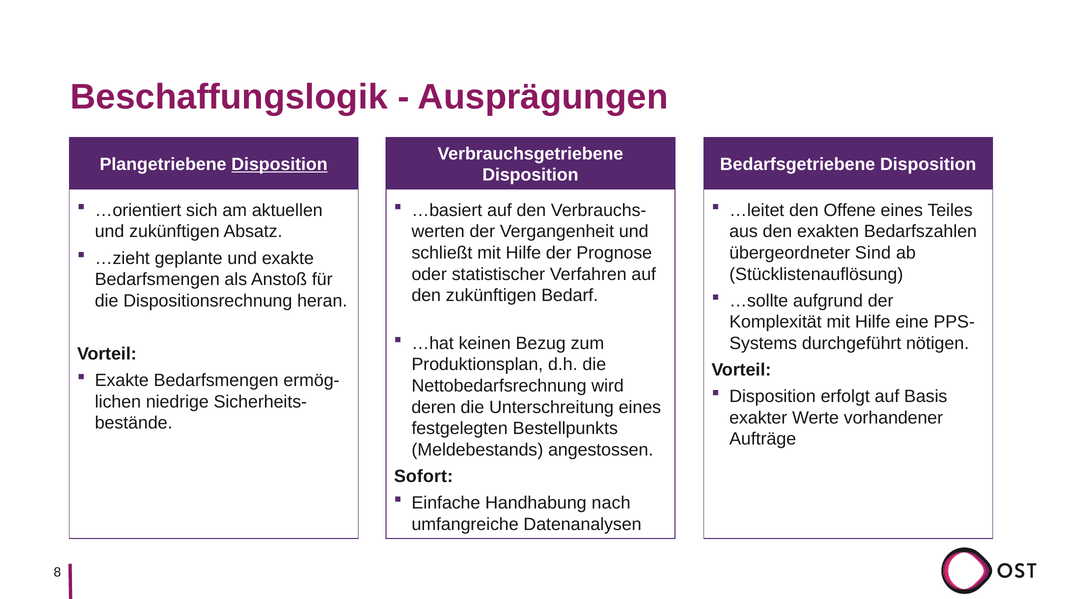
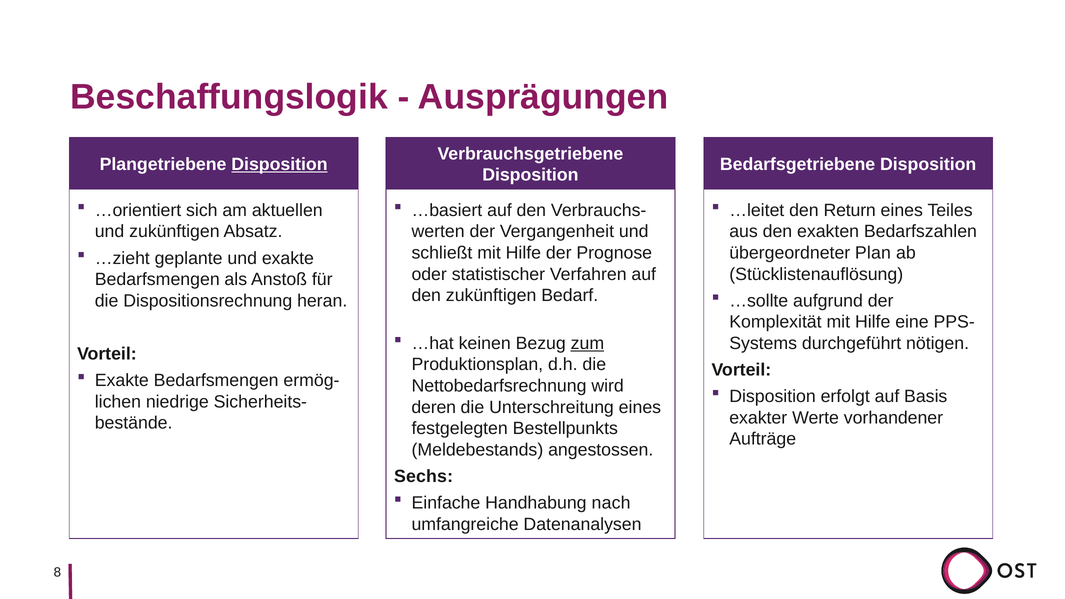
Offene: Offene -> Return
Sind: Sind -> Plan
zum underline: none -> present
Sofort: Sofort -> Sechs
